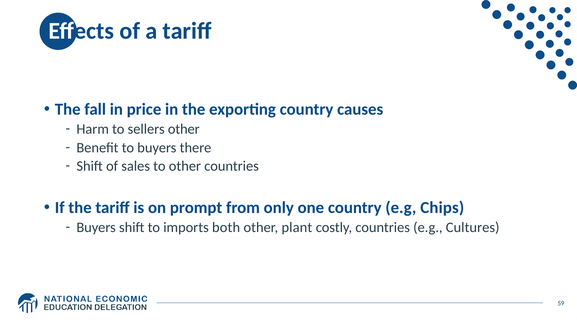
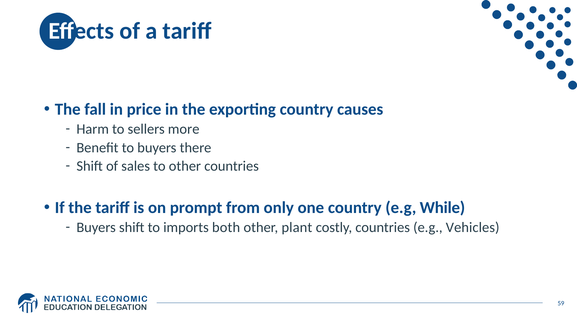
sellers other: other -> more
Chips: Chips -> While
Cultures: Cultures -> Vehicles
